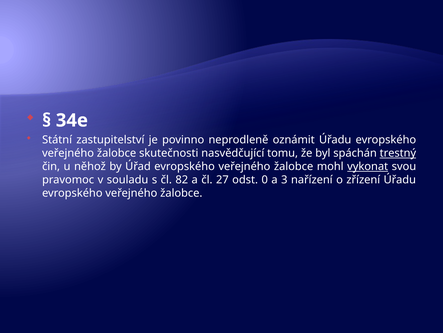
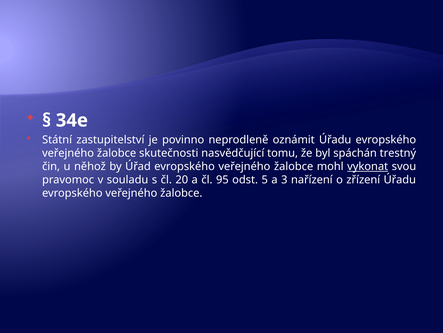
trestný underline: present -> none
82: 82 -> 20
27: 27 -> 95
0: 0 -> 5
